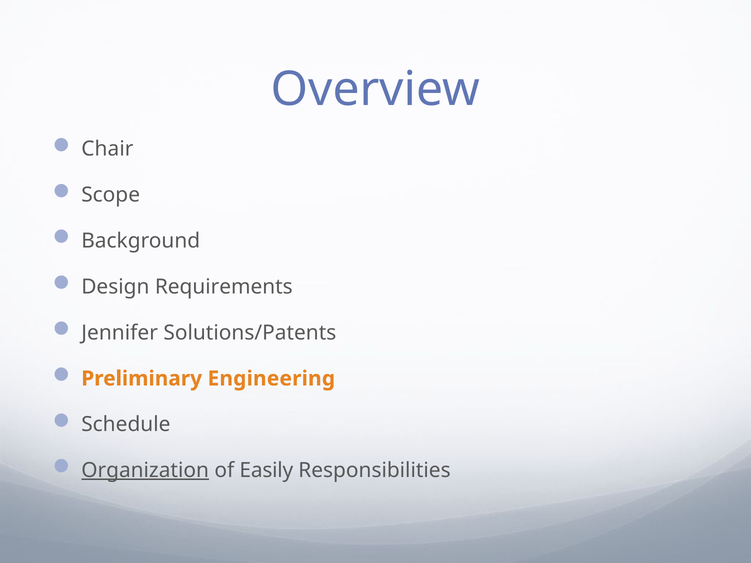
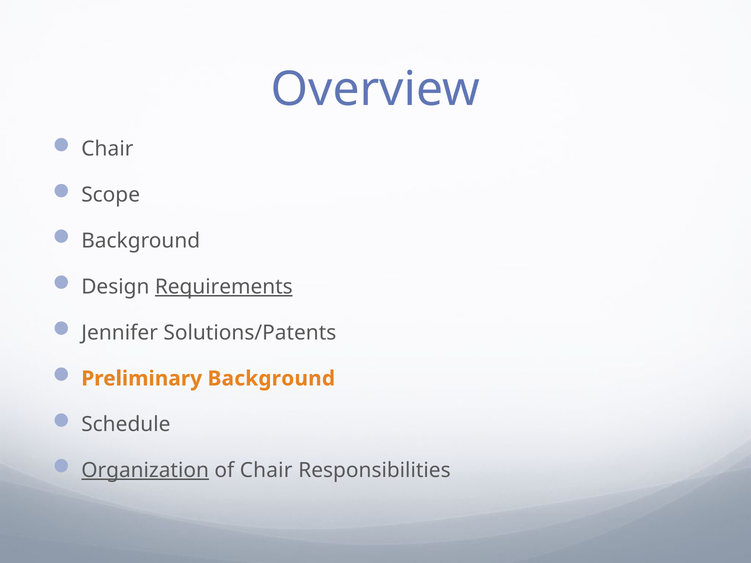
Requirements underline: none -> present
Preliminary Engineering: Engineering -> Background
of Easily: Easily -> Chair
